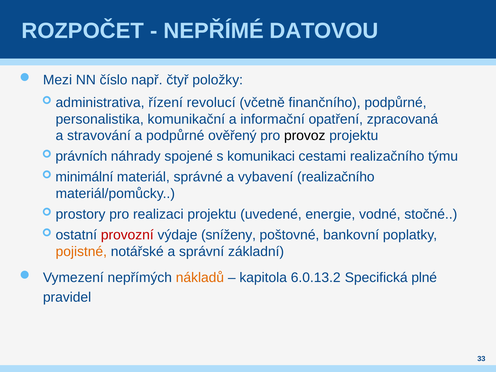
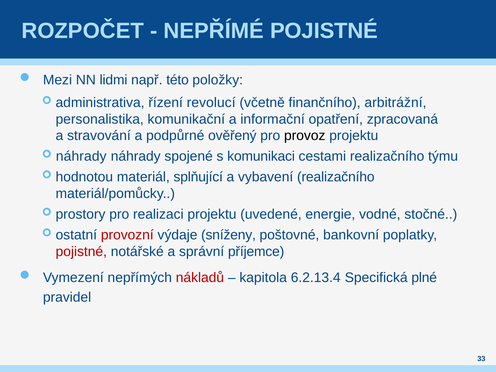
NEPŘÍMÉ DATOVOU: DATOVOU -> POJISTNÉ
číslo: číslo -> lidmi
čtyř: čtyř -> této
finančního podpůrné: podpůrné -> arbitrážní
právních at (81, 156): právních -> náhrady
minimální: minimální -> hodnotou
správné: správné -> splňující
pojistné at (81, 251) colour: orange -> red
základní: základní -> příjemce
nákladů colour: orange -> red
6.0.13.2: 6.0.13.2 -> 6.2.13.4
